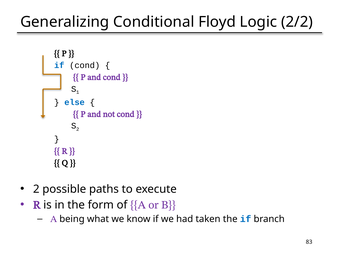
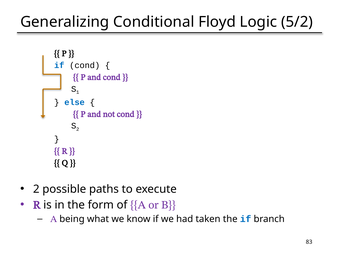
2/2: 2/2 -> 5/2
